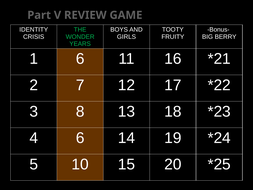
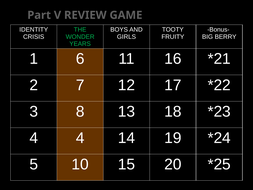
4 6: 6 -> 4
